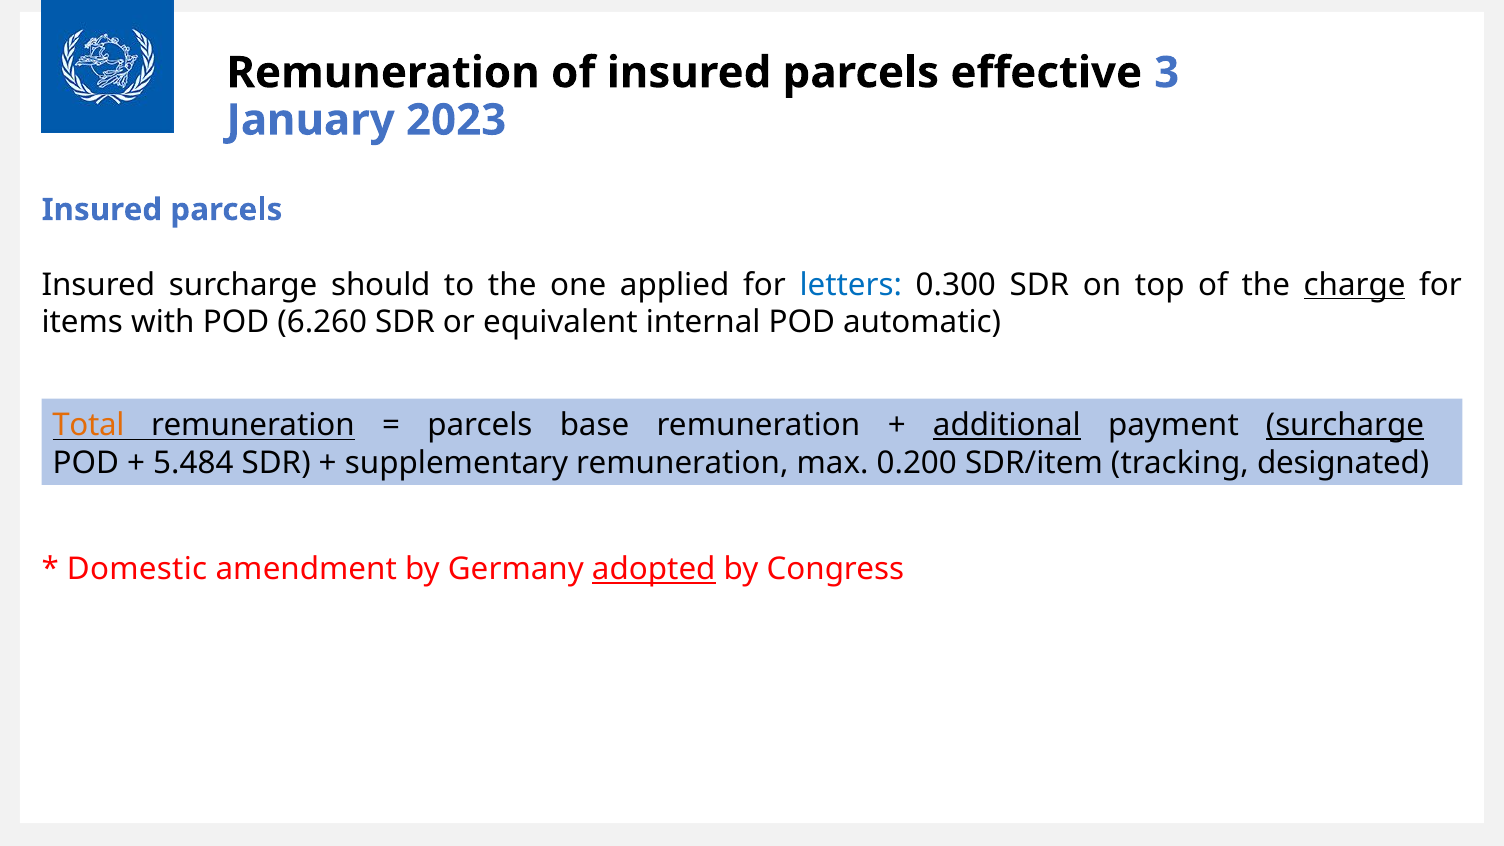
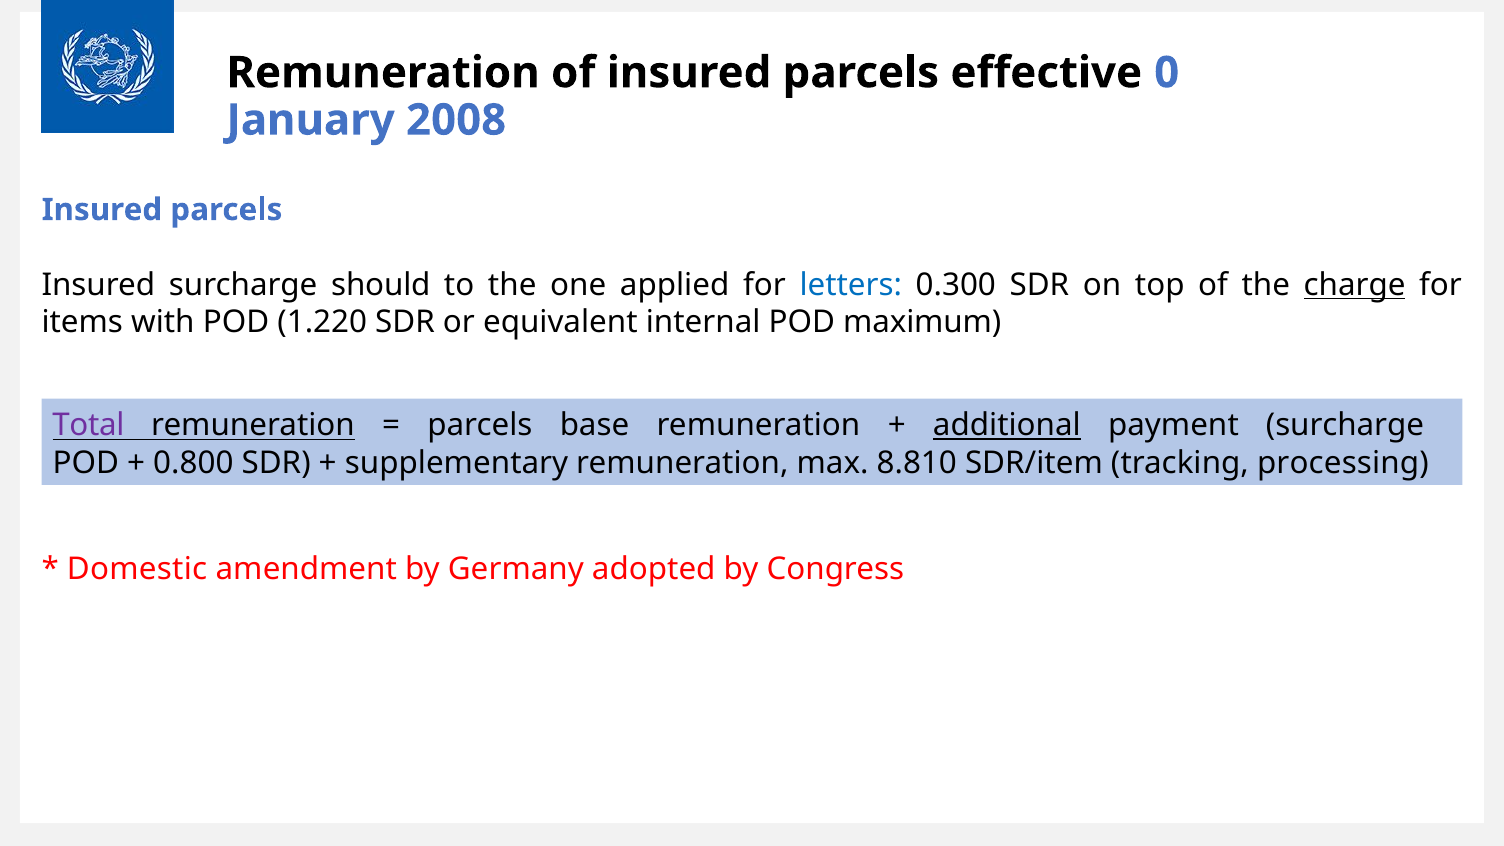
3: 3 -> 0
2023: 2023 -> 2008
6.260: 6.260 -> 1.220
automatic: automatic -> maximum
Total colour: orange -> purple
surcharge at (1345, 425) underline: present -> none
5.484: 5.484 -> 0.800
0.200: 0.200 -> 8.810
designated: designated -> processing
adopted underline: present -> none
